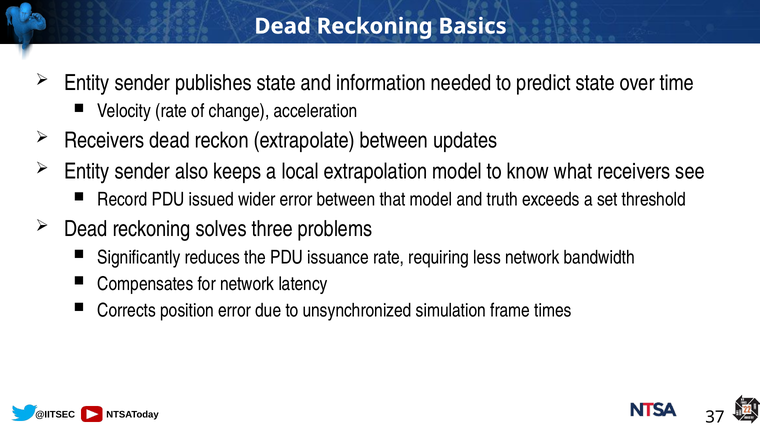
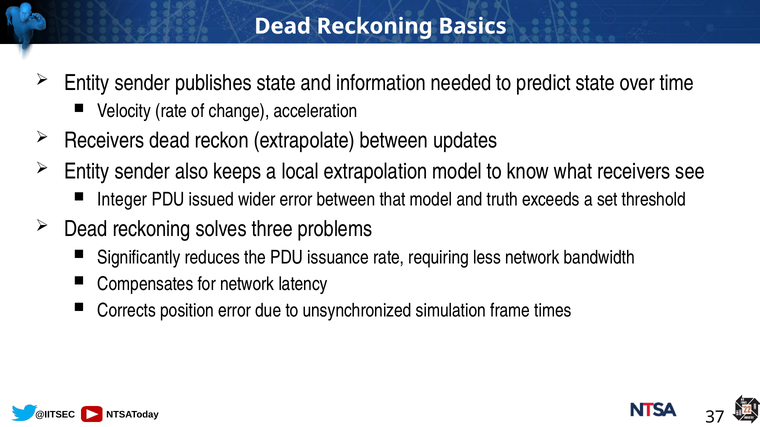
Record: Record -> Integer
